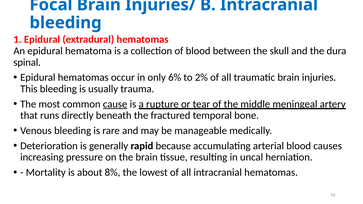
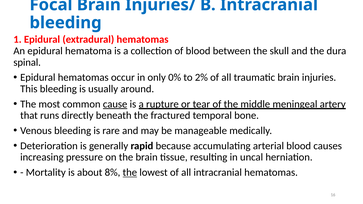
6%: 6% -> 0%
trauma: trauma -> around
the at (130, 173) underline: none -> present
